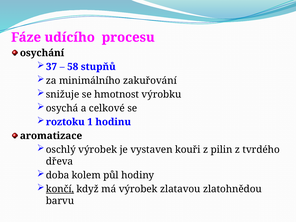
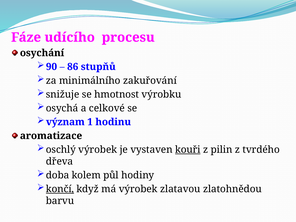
37: 37 -> 90
58: 58 -> 86
roztoku: roztoku -> význam
kouři underline: none -> present
